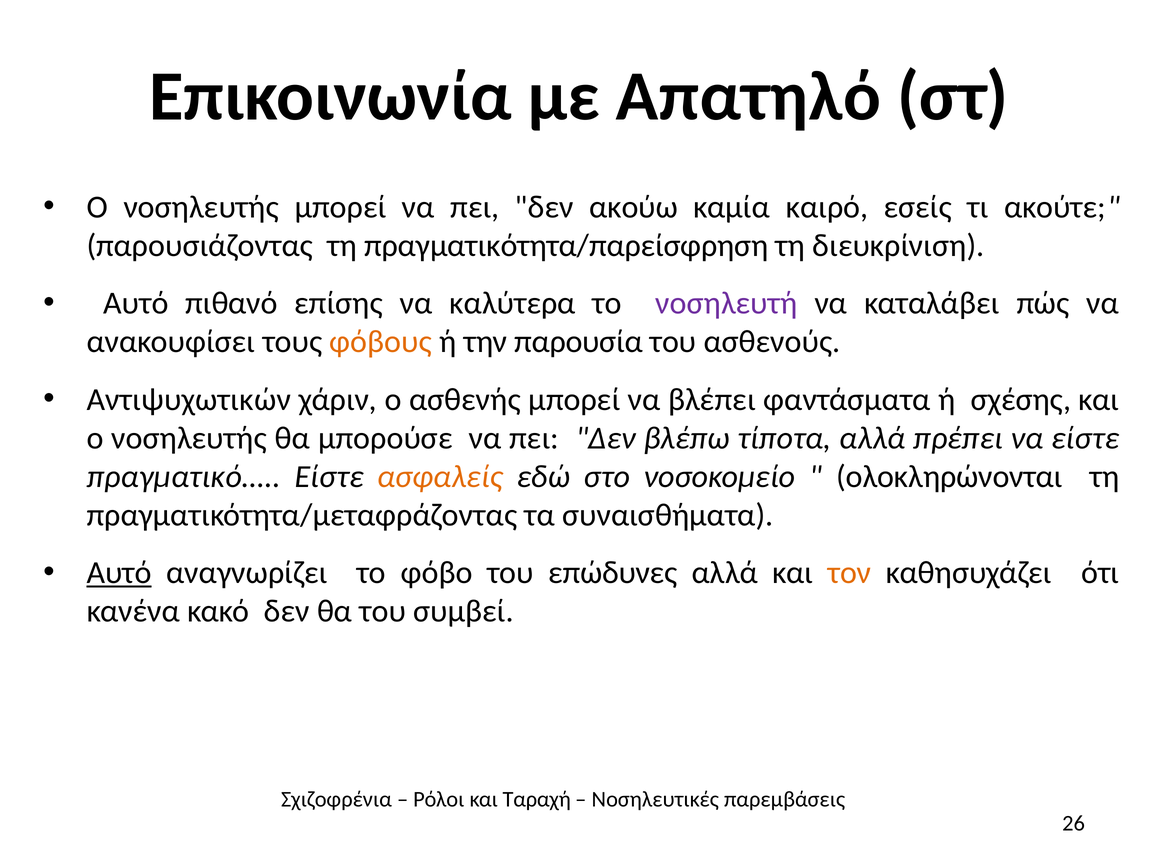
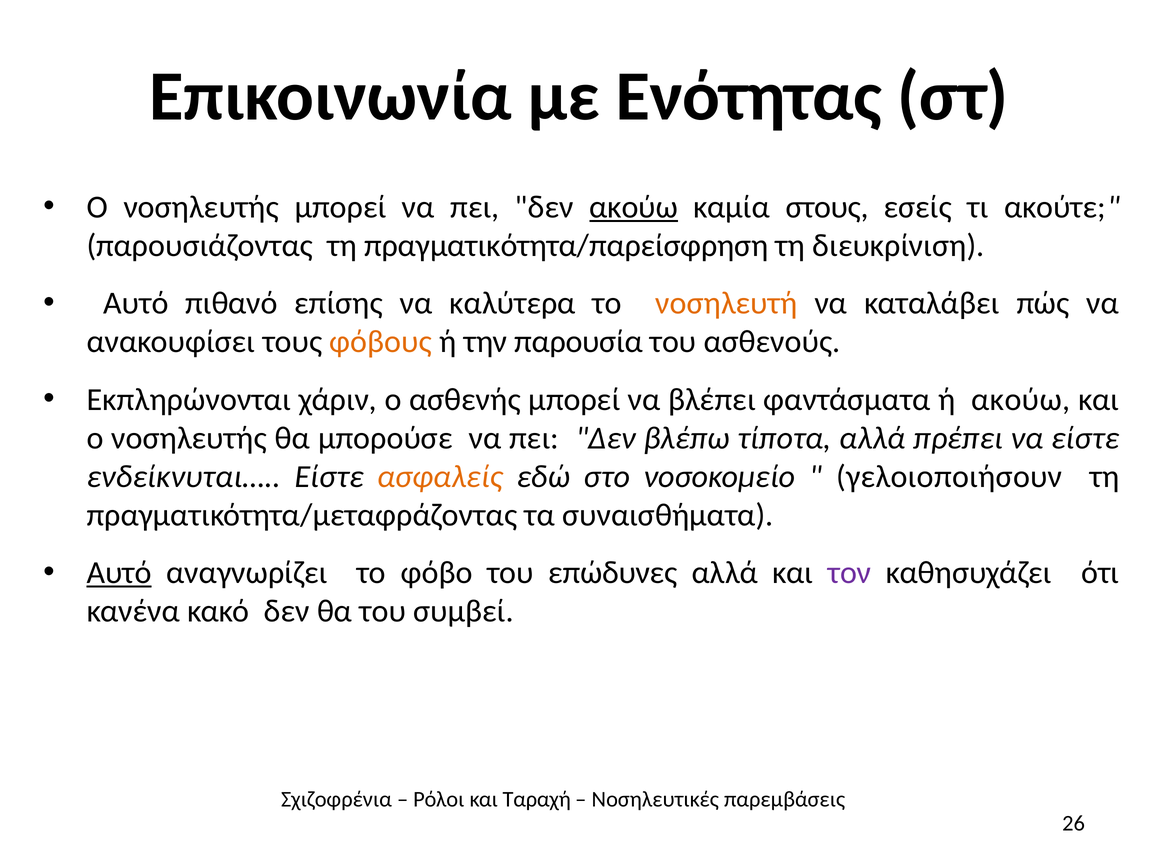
Απατηλό: Απατηλό -> Ενότητας
ακούω at (634, 207) underline: none -> present
καιρό: καιρό -> στους
νοσηλευτή colour: purple -> orange
Αντιψυχωτικών: Αντιψυχωτικών -> Εκπληρώνονται
ή σχέσης: σχέσης -> ακούω
πραγματικό…: πραγματικό… -> ενδείκνυται…
ολοκληρώνονται: ολοκληρώνονται -> γελοιοποιήσουν
τον colour: orange -> purple
